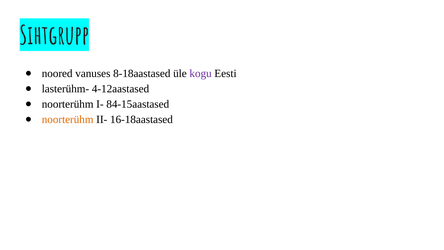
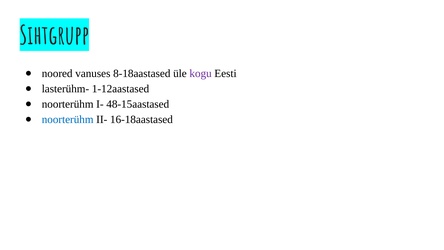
4-12aastased: 4-12aastased -> 1-12aastased
84-15aastased: 84-15aastased -> 48-15aastased
noorterühm at (68, 119) colour: orange -> blue
